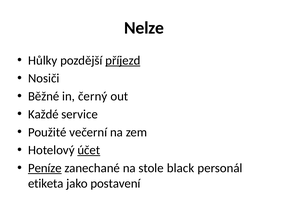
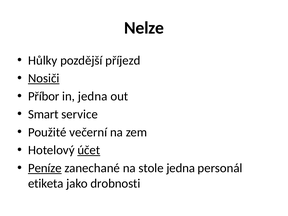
příjezd underline: present -> none
Nosiči underline: none -> present
Běžné: Běžné -> Příbor
in černý: černý -> jedna
Každé: Každé -> Smart
stole black: black -> jedna
postavení: postavení -> drobnosti
